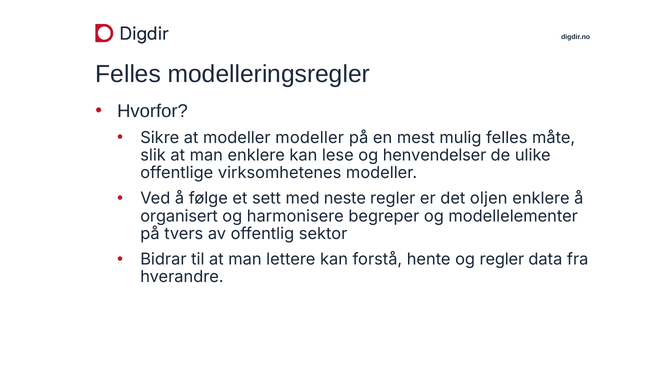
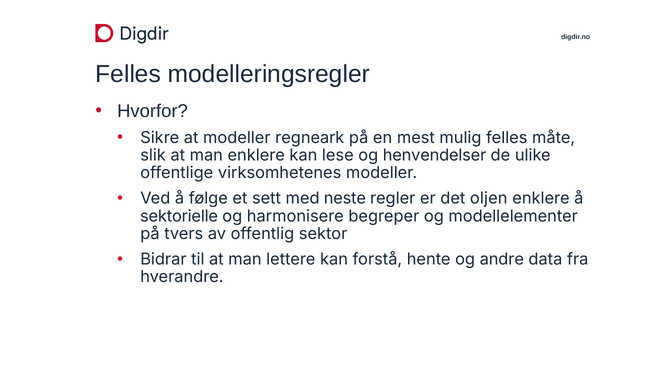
modeller modeller: modeller -> regneark
organisert: organisert -> sektorielle
og regler: regler -> andre
